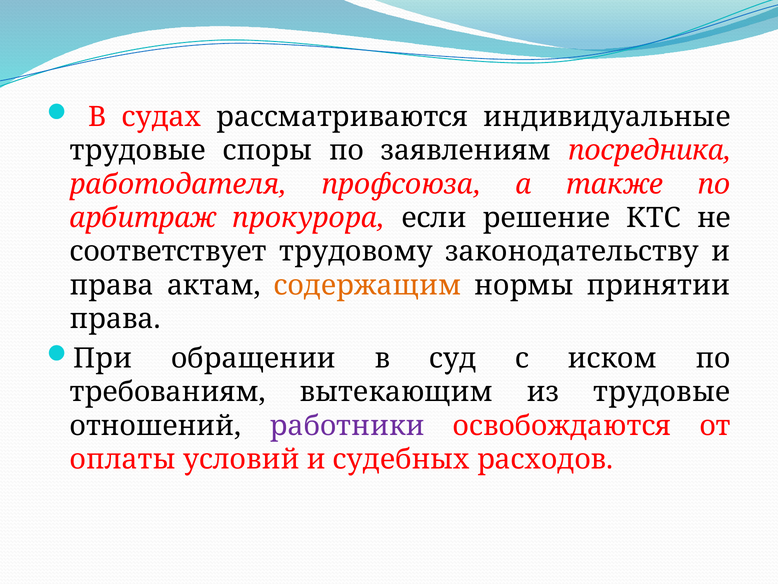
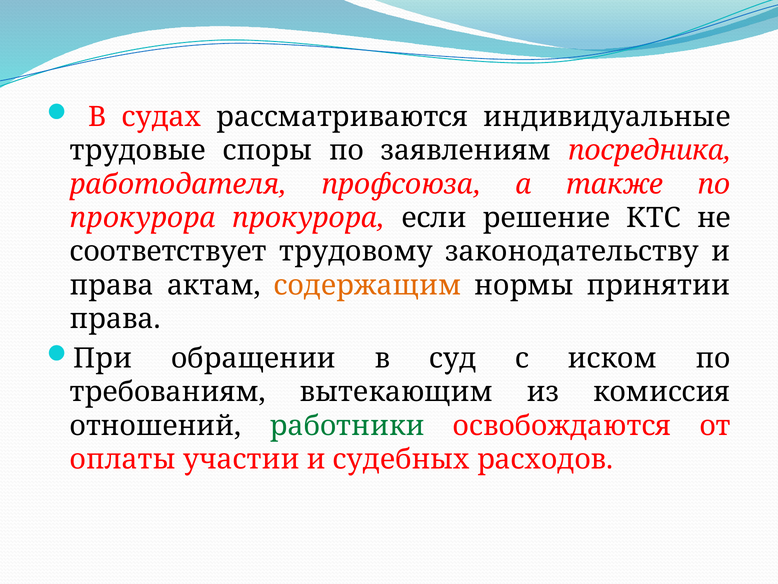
арбитраж at (143, 218): арбитраж -> прокурора
из трудовые: трудовые -> комиссия
работники colour: purple -> green
условий: условий -> участии
